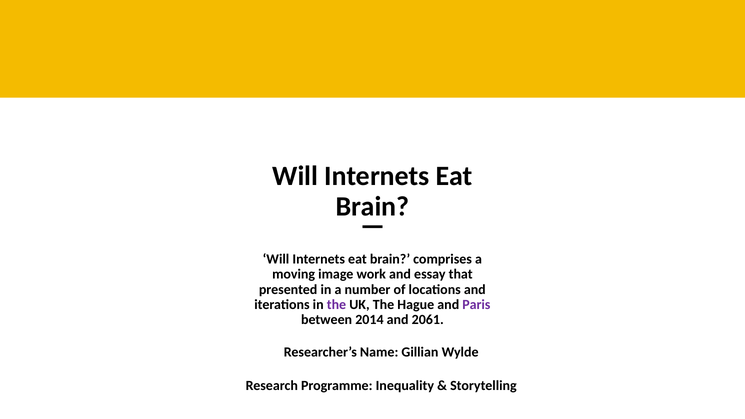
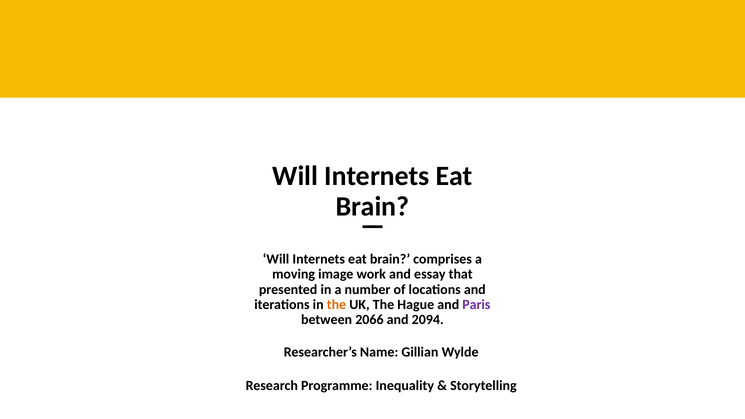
the at (336, 305) colour: purple -> orange
2014: 2014 -> 2066
2061: 2061 -> 2094
